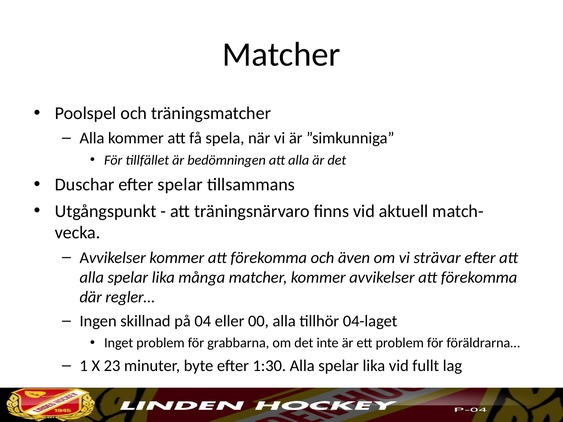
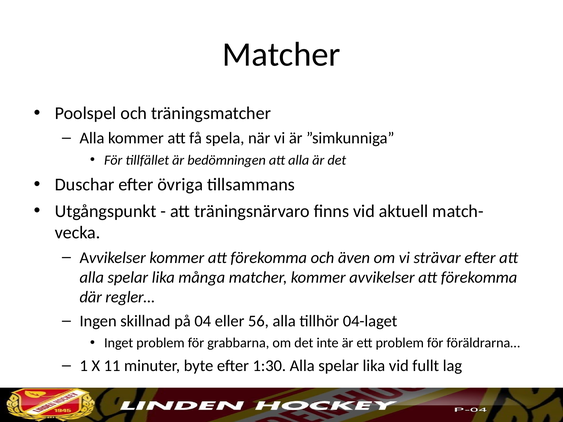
efter spelar: spelar -> övriga
00: 00 -> 56
23: 23 -> 11
